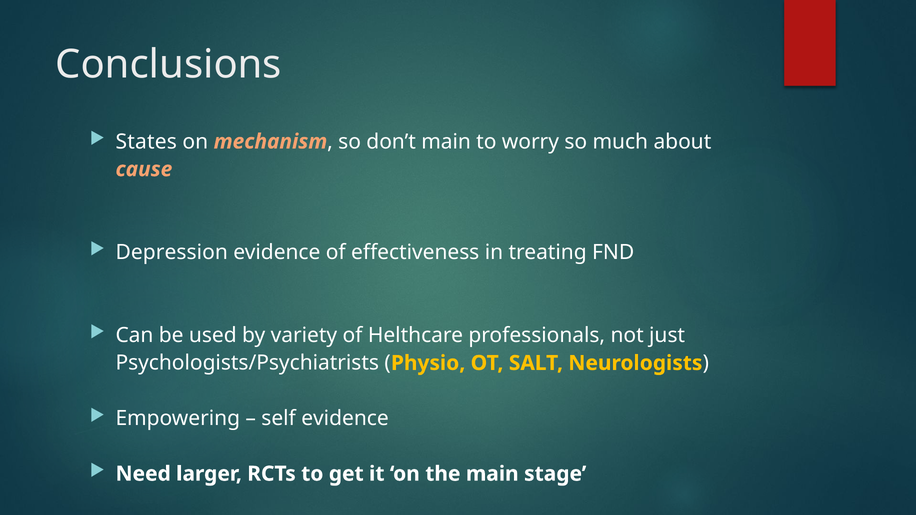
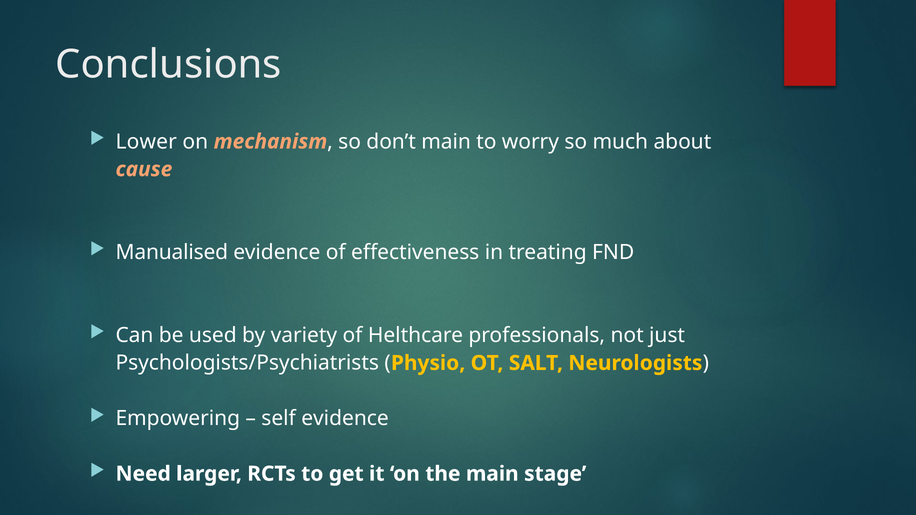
States: States -> Lower
Depression: Depression -> Manualised
